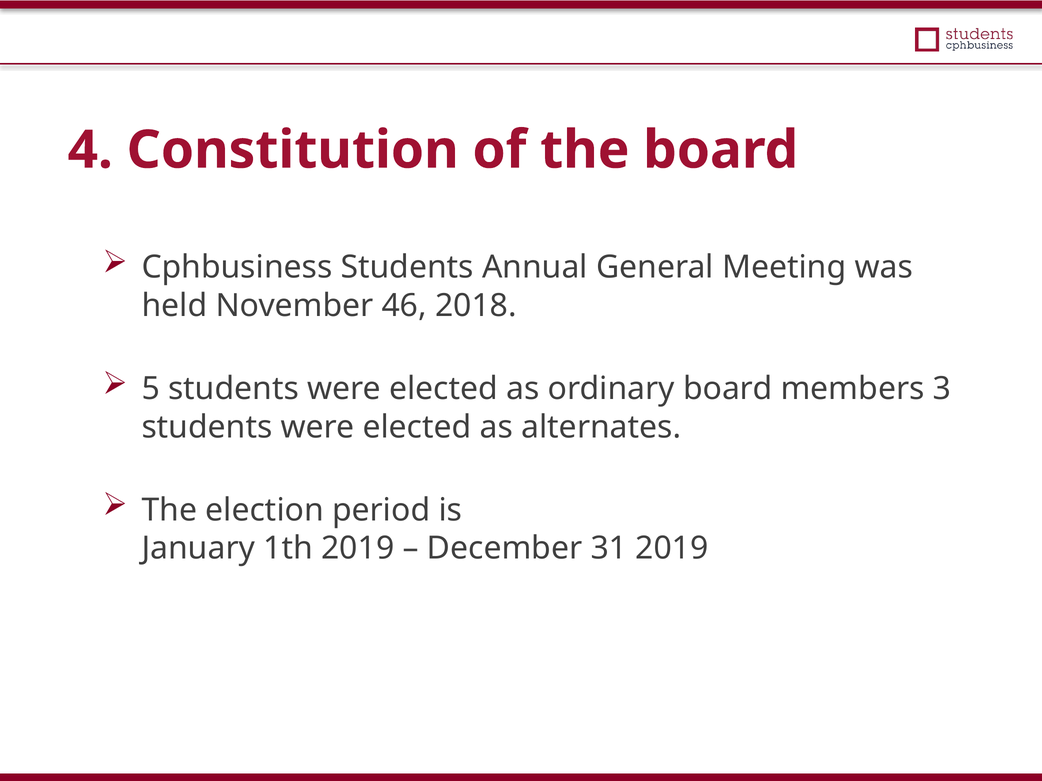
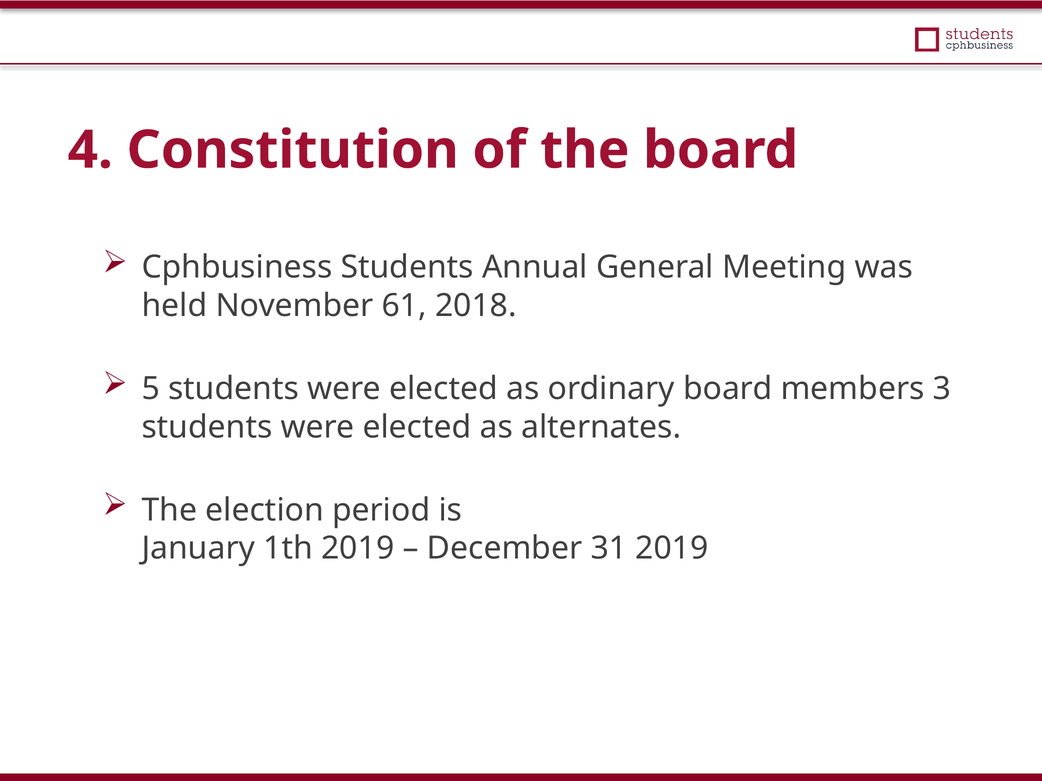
46: 46 -> 61
